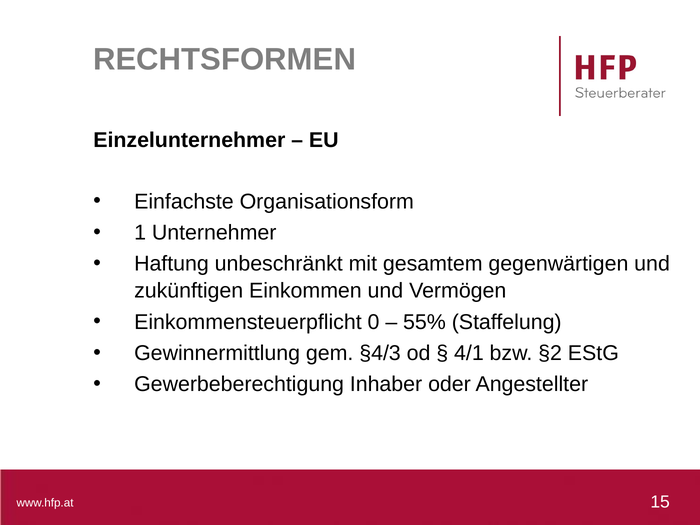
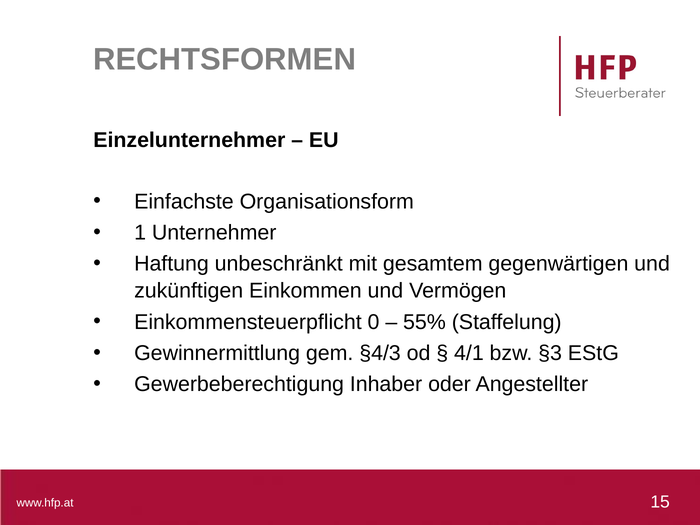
§2: §2 -> §3
